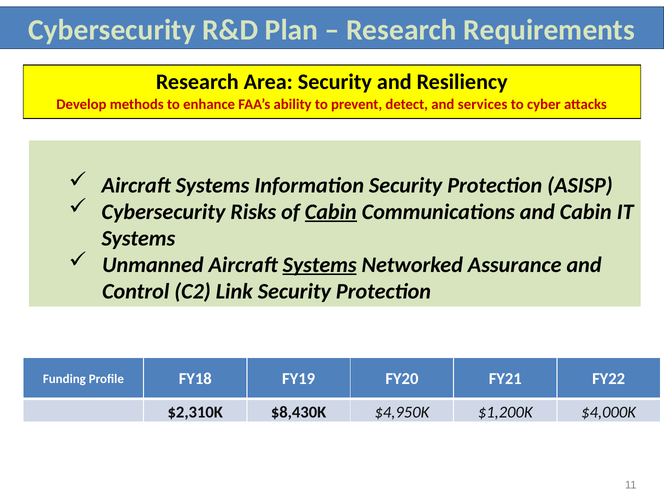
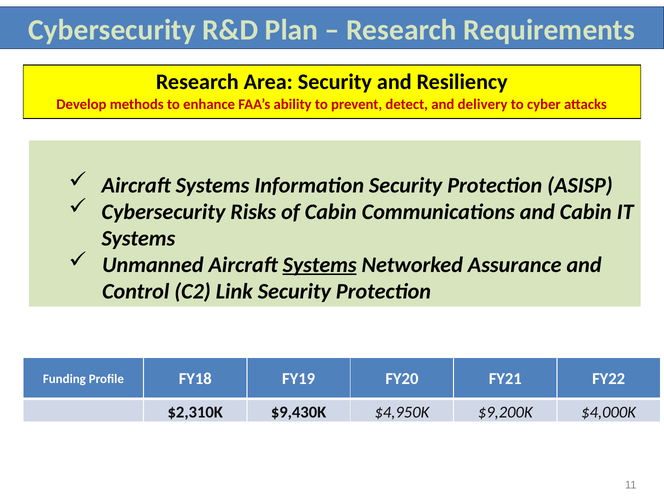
services: services -> delivery
Cabin at (331, 212) underline: present -> none
$8,430K: $8,430K -> $9,430K
$1,200K: $1,200K -> $9,200K
